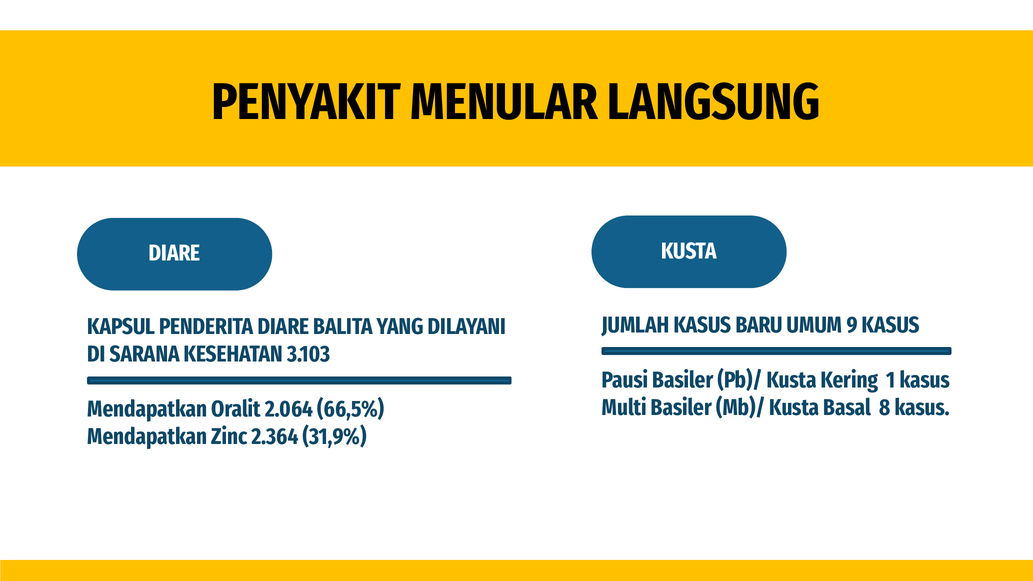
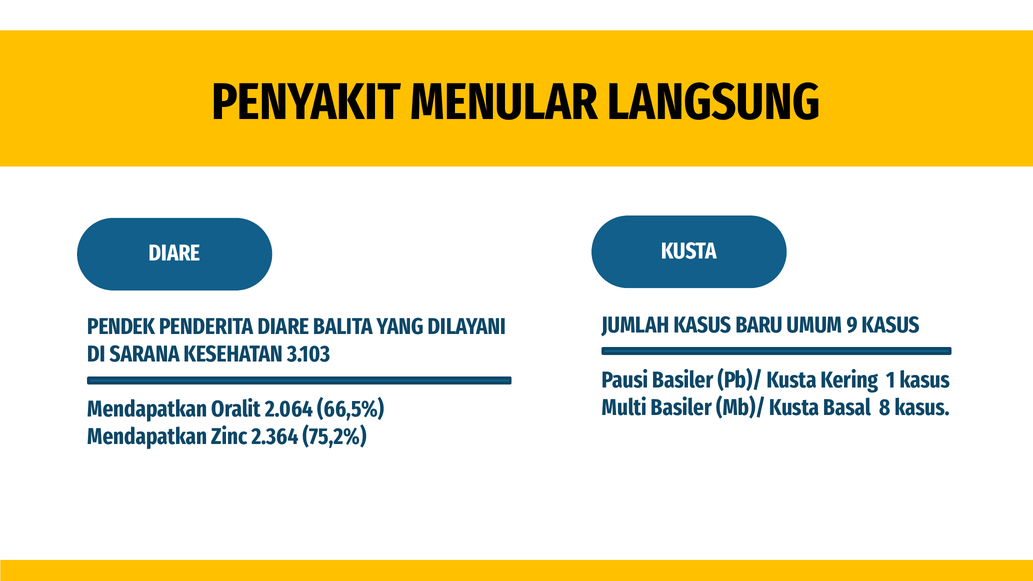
KAPSUL: KAPSUL -> PENDEK
31,9%: 31,9% -> 75,2%
